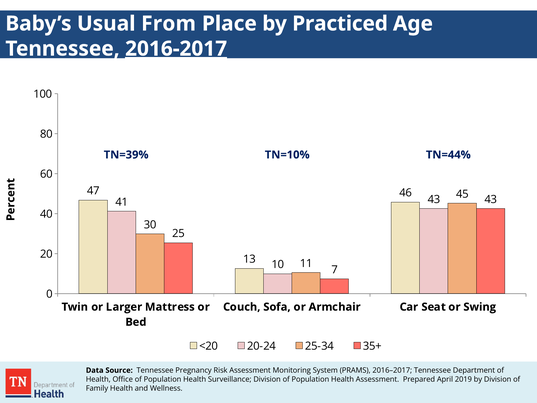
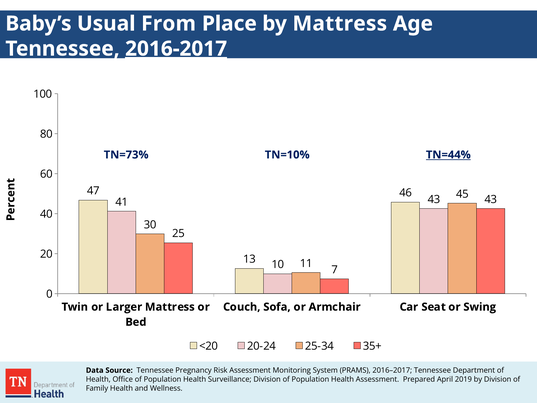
by Practiced: Practiced -> Mattress
TN=39%: TN=39% -> TN=73%
TN=44% underline: none -> present
